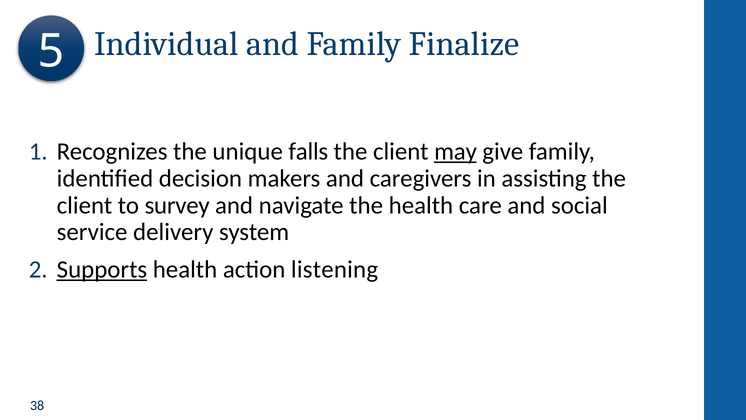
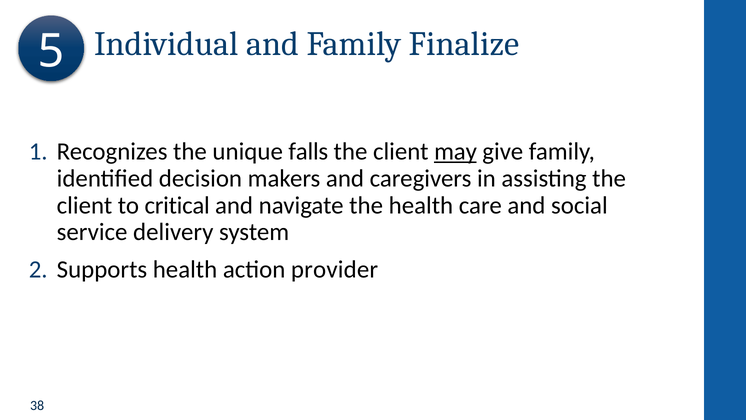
survey: survey -> critical
Supports underline: present -> none
listening: listening -> provider
